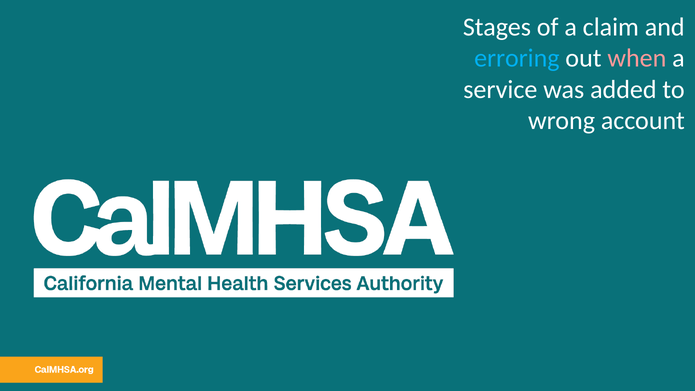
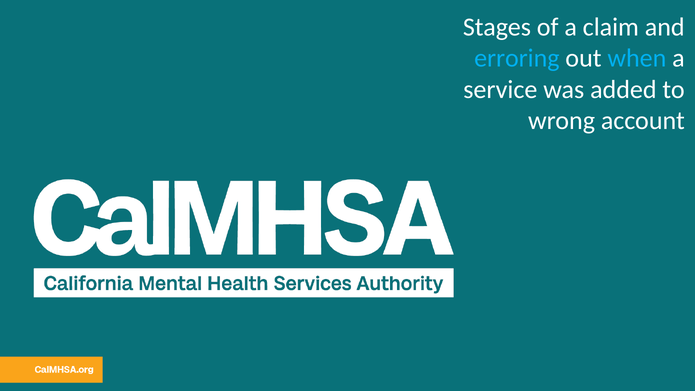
when colour: pink -> light blue
